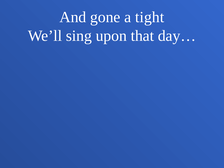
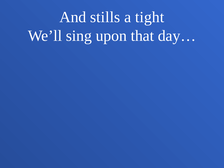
gone: gone -> stills
